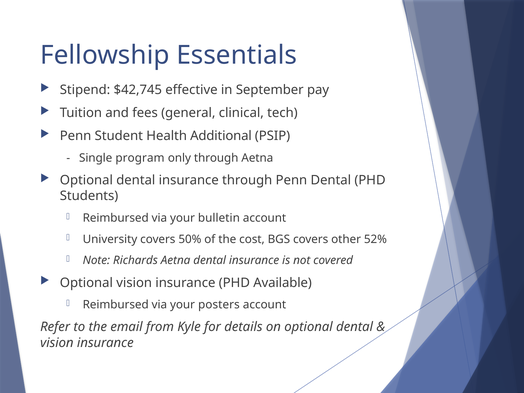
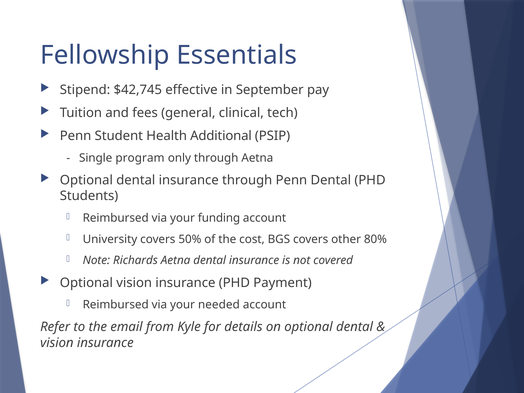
bulletin: bulletin -> funding
52%: 52% -> 80%
Available: Available -> Payment
posters: posters -> needed
